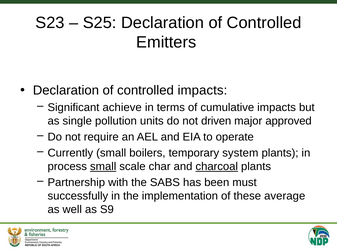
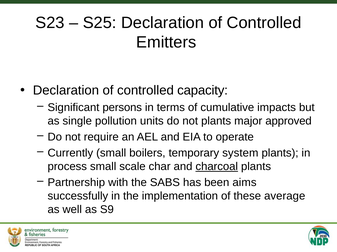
controlled impacts: impacts -> capacity
achieve: achieve -> persons
not driven: driven -> plants
small at (103, 167) underline: present -> none
must: must -> aims
